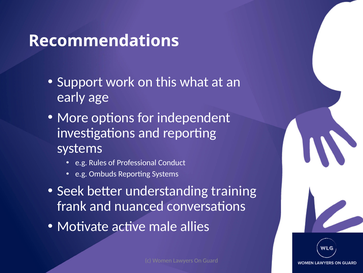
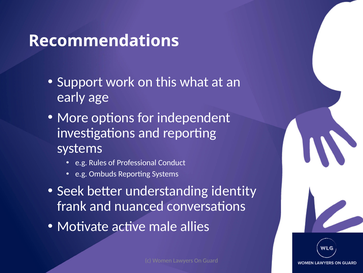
training: training -> identity
